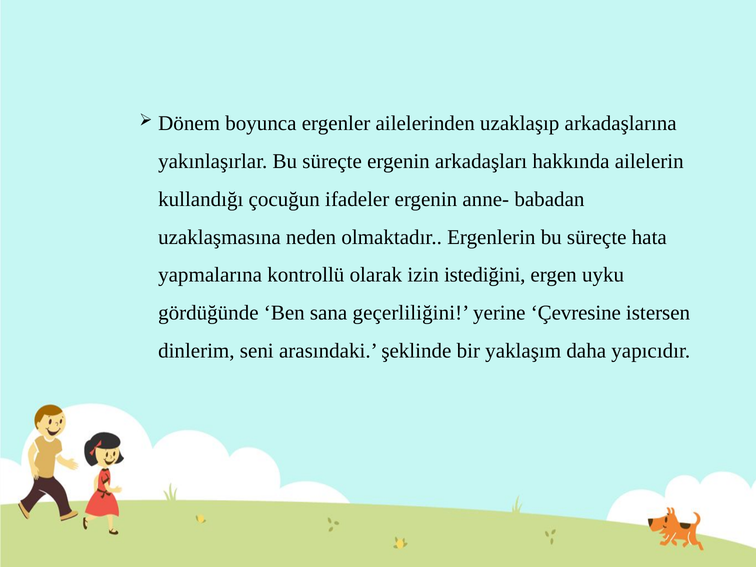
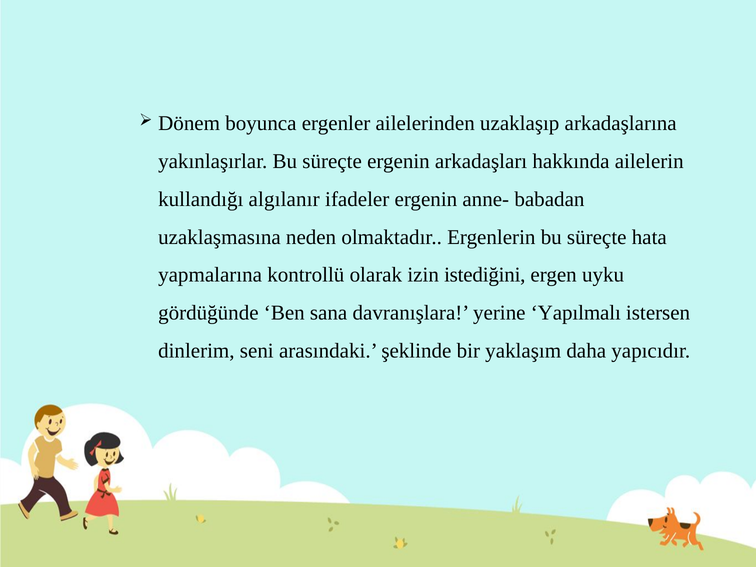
çocuğun: çocuğun -> algılanır
geçerliliğini: geçerliliğini -> davranışlara
Çevresine: Çevresine -> Yapılmalı
